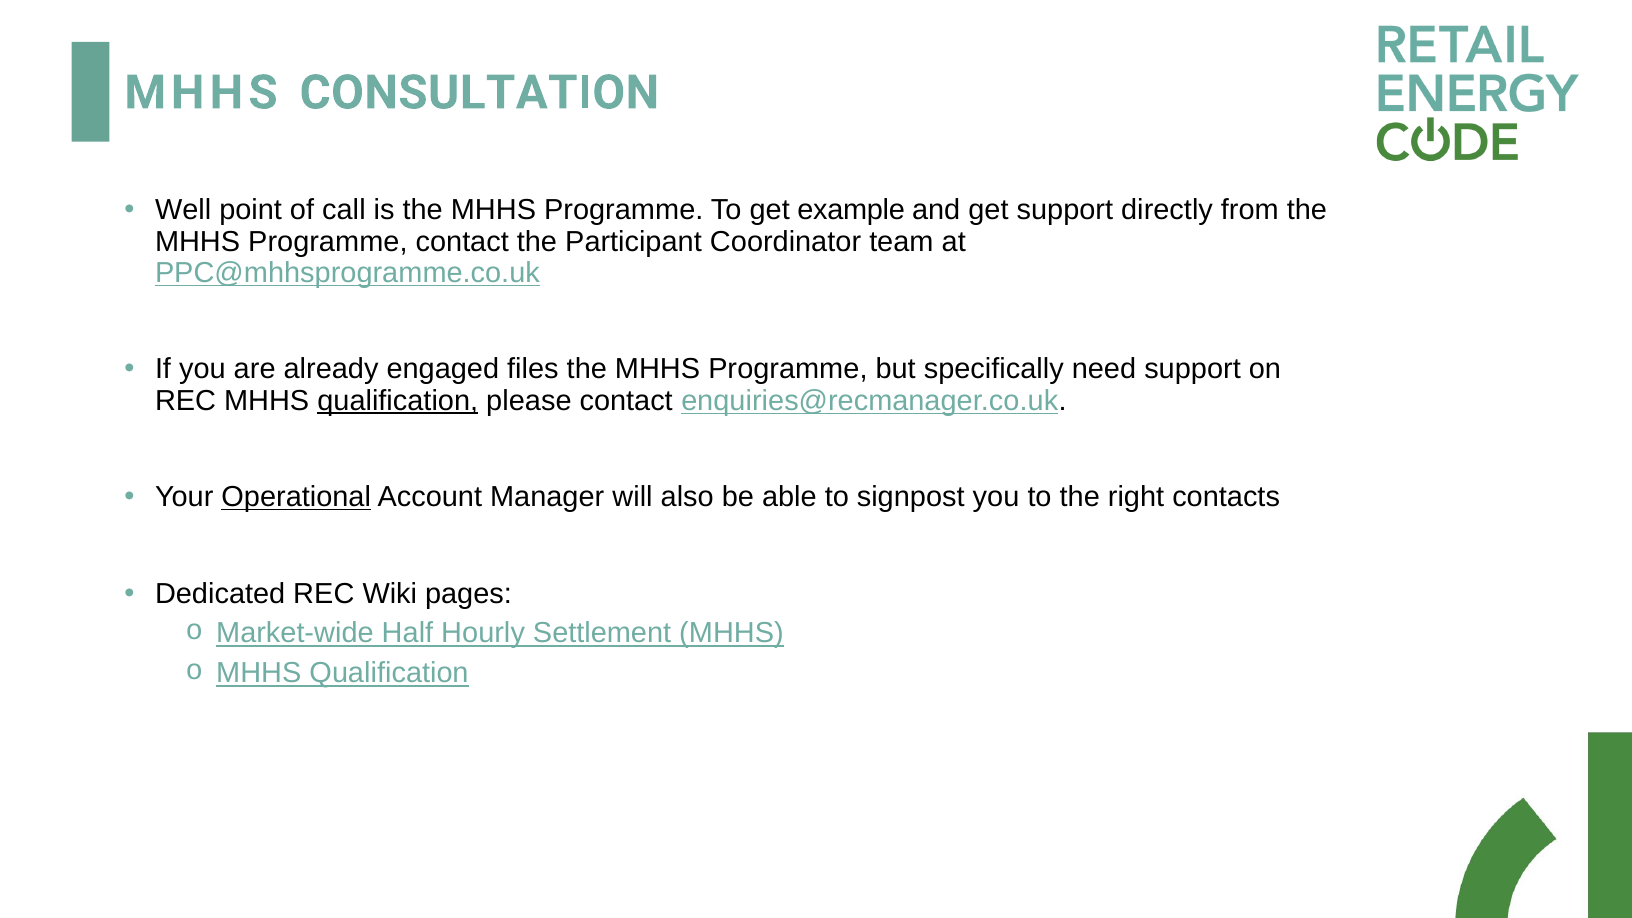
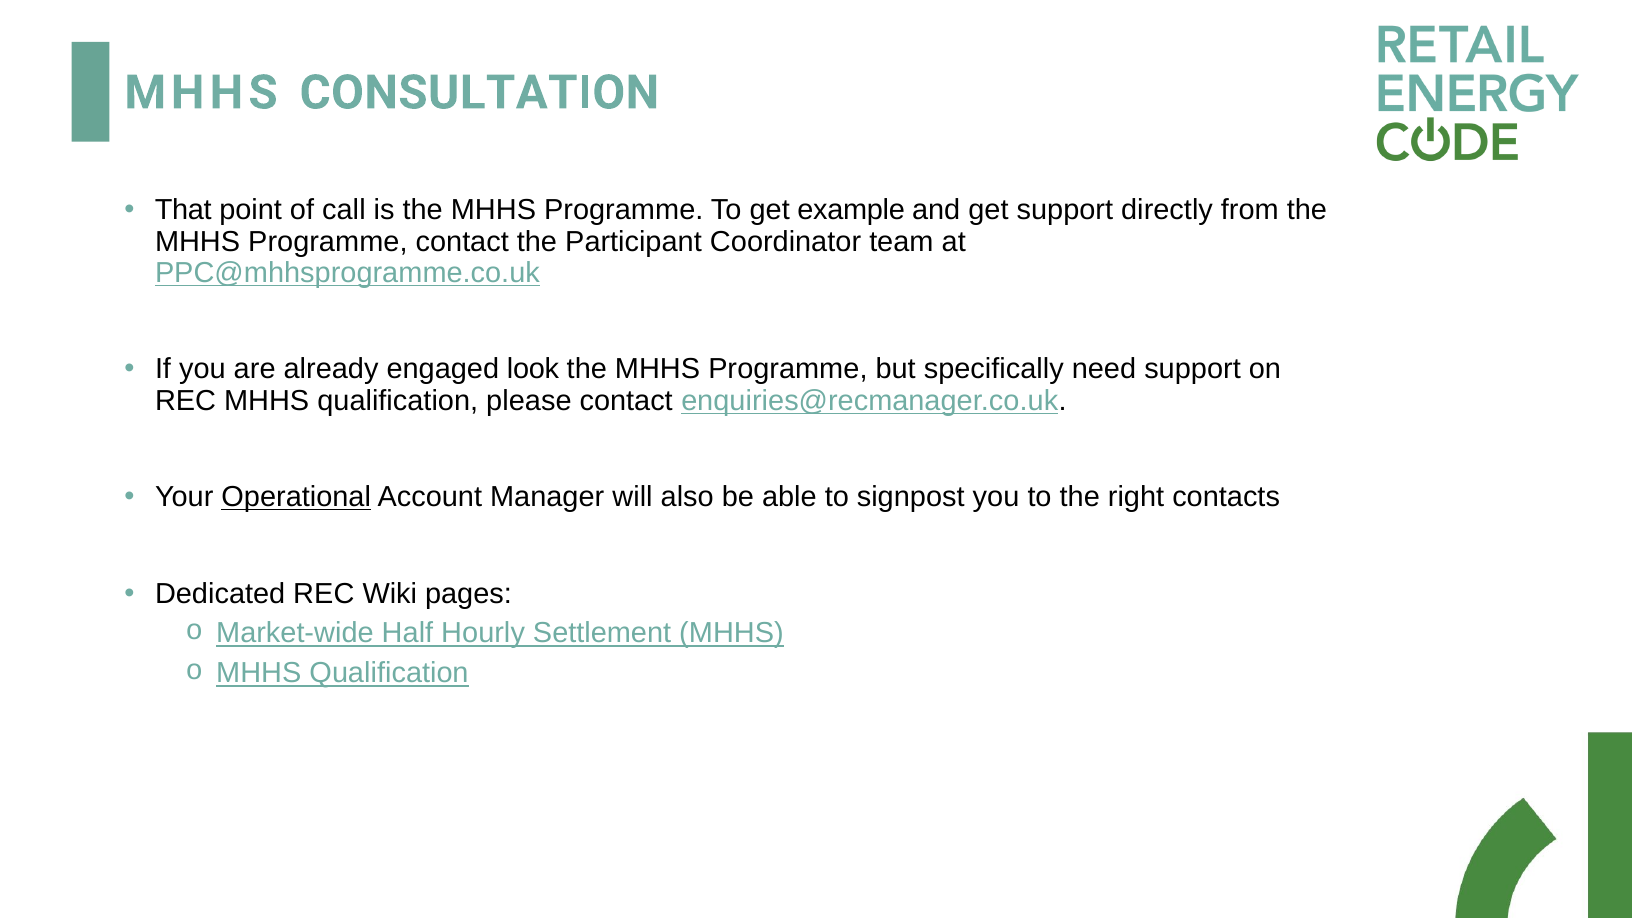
Well: Well -> That
files: files -> look
qualification at (398, 401) underline: present -> none
